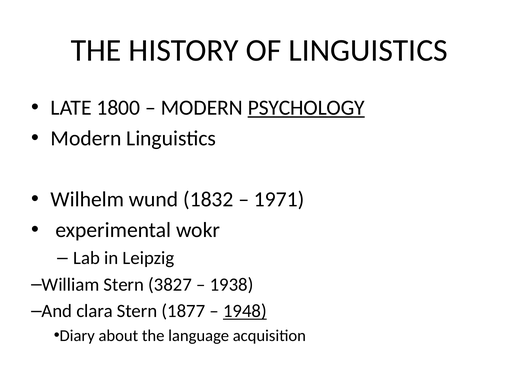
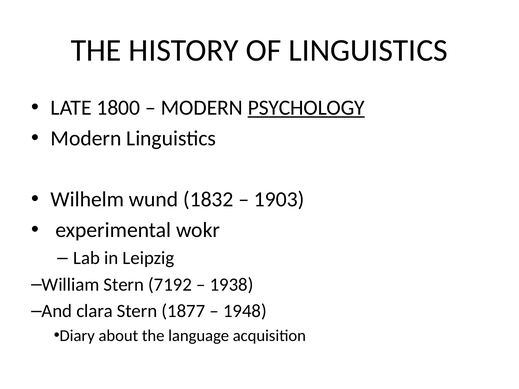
1971: 1971 -> 1903
3827: 3827 -> 7192
1948 underline: present -> none
